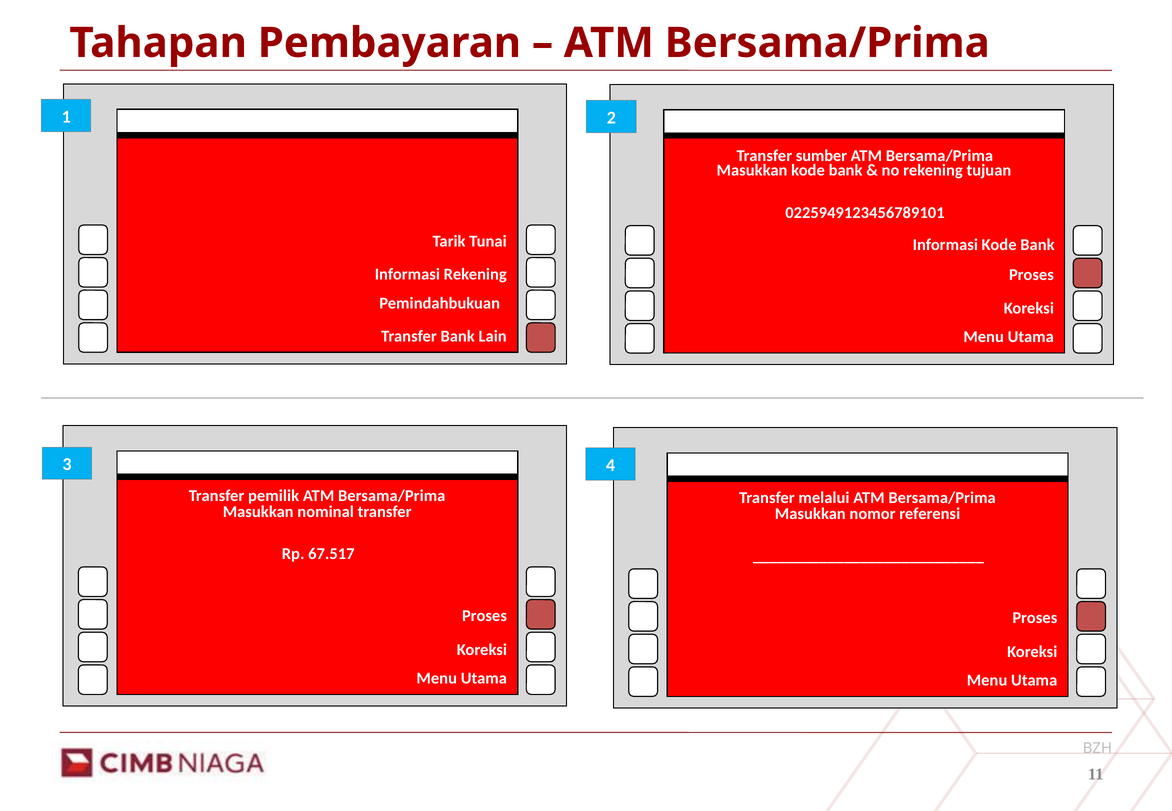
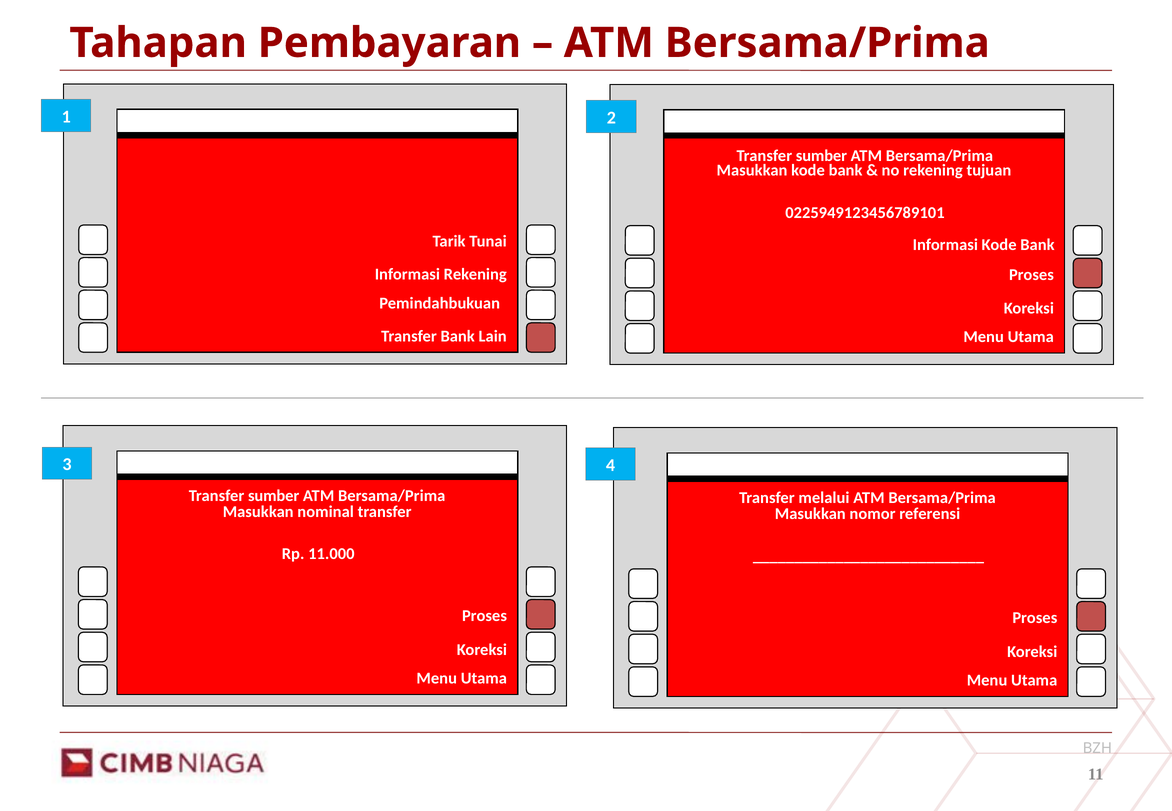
pemilik at (274, 496): pemilik -> sumber
67.517: 67.517 -> 11.000
